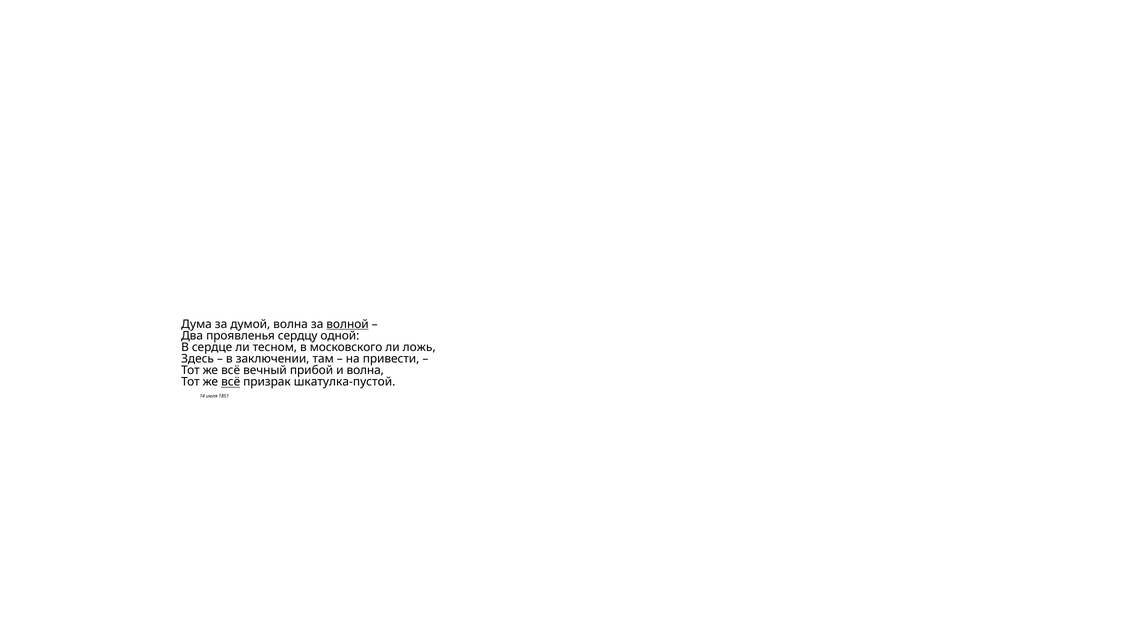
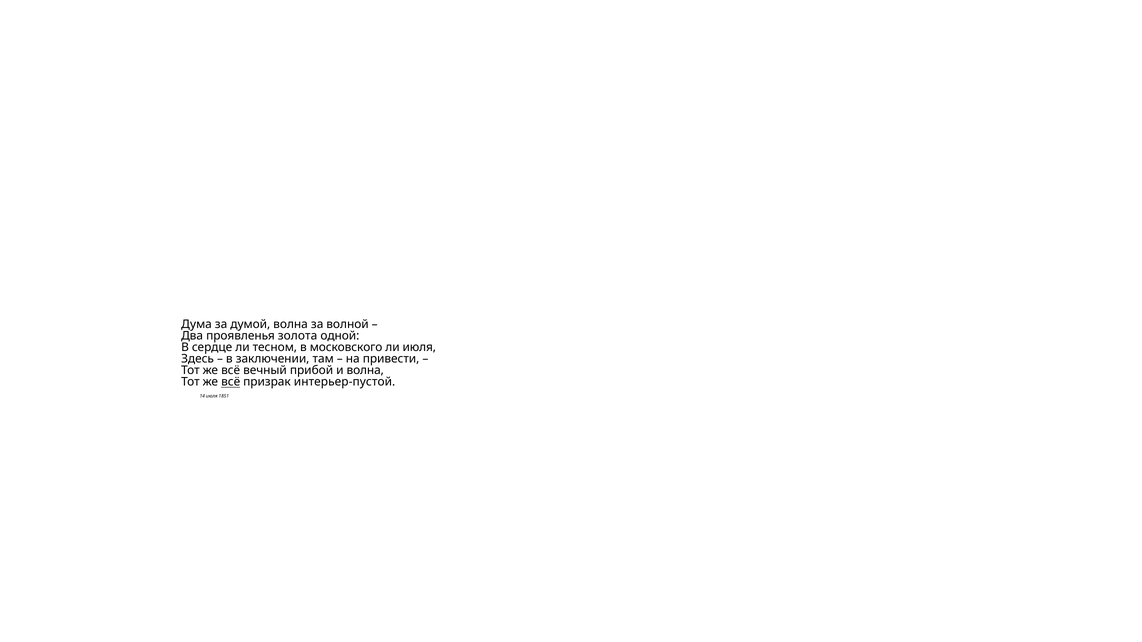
волной underline: present -> none
сердцу: сердцу -> золота
ли ложь: ложь -> июля
шкатулка-пустой: шкатулка-пустой -> интерьер-пустой
